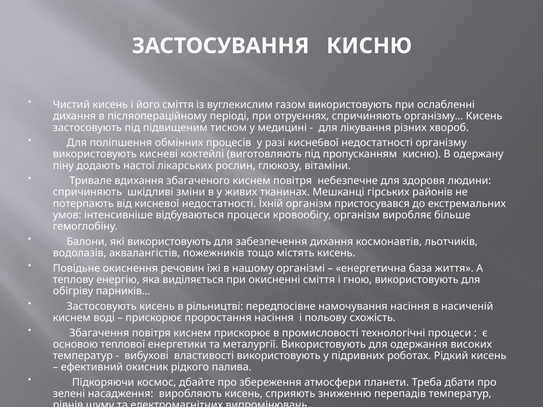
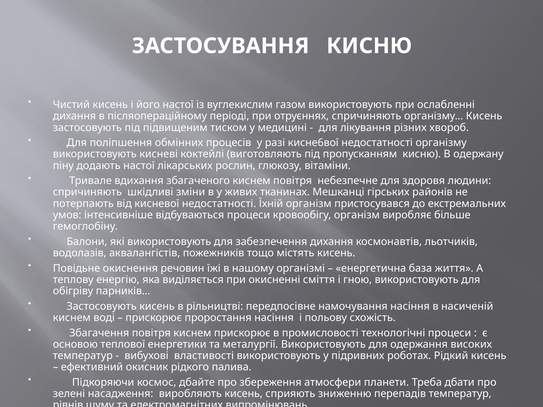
його сміття: сміття -> настої
